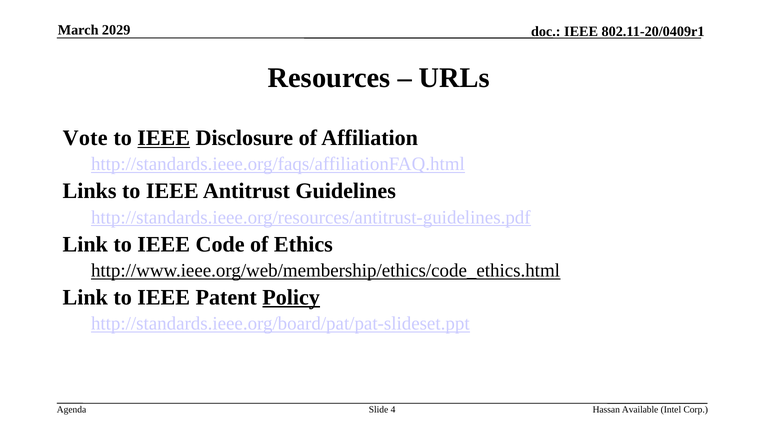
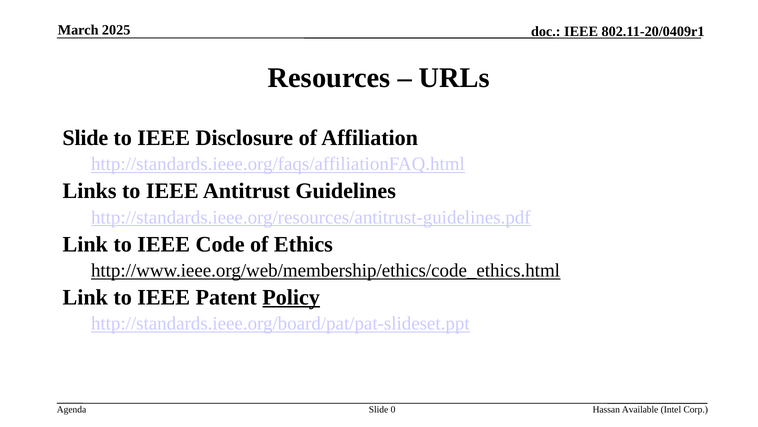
2029: 2029 -> 2025
Vote at (85, 138): Vote -> Slide
IEEE at (164, 138) underline: present -> none
4: 4 -> 0
